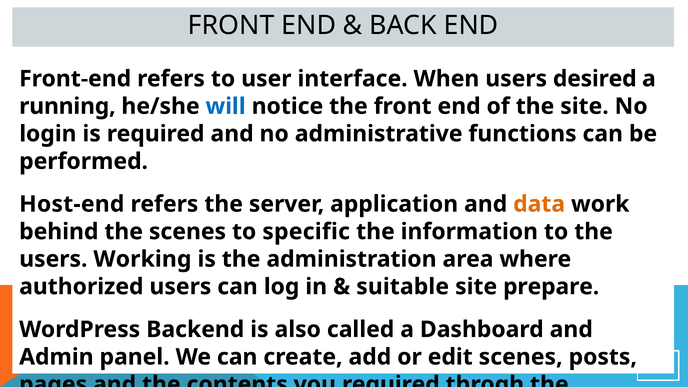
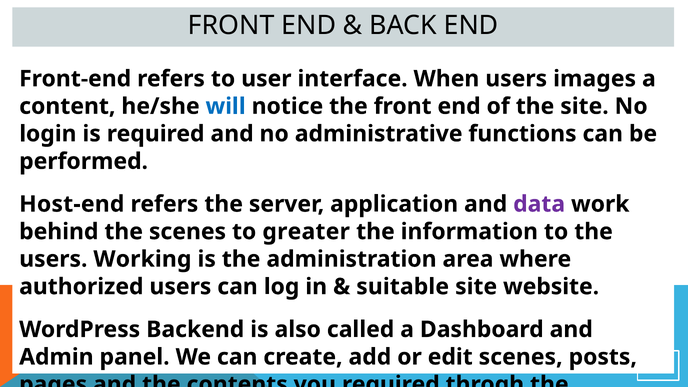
desired: desired -> images
running: running -> content
data colour: orange -> purple
specific: specific -> greater
prepare: prepare -> website
